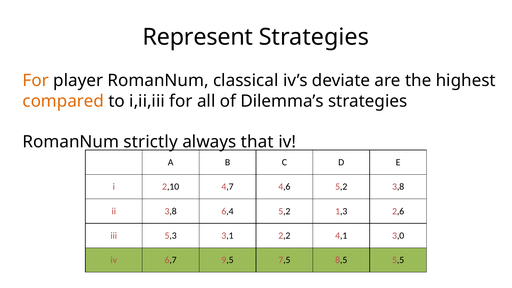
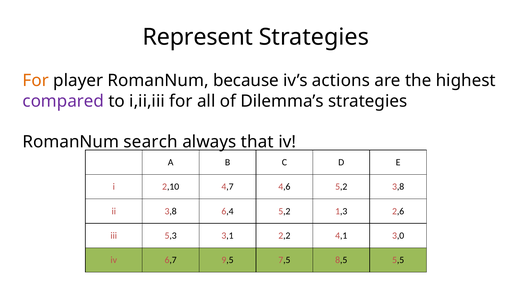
classical: classical -> because
deviate: deviate -> actions
compared colour: orange -> purple
strictly: strictly -> search
